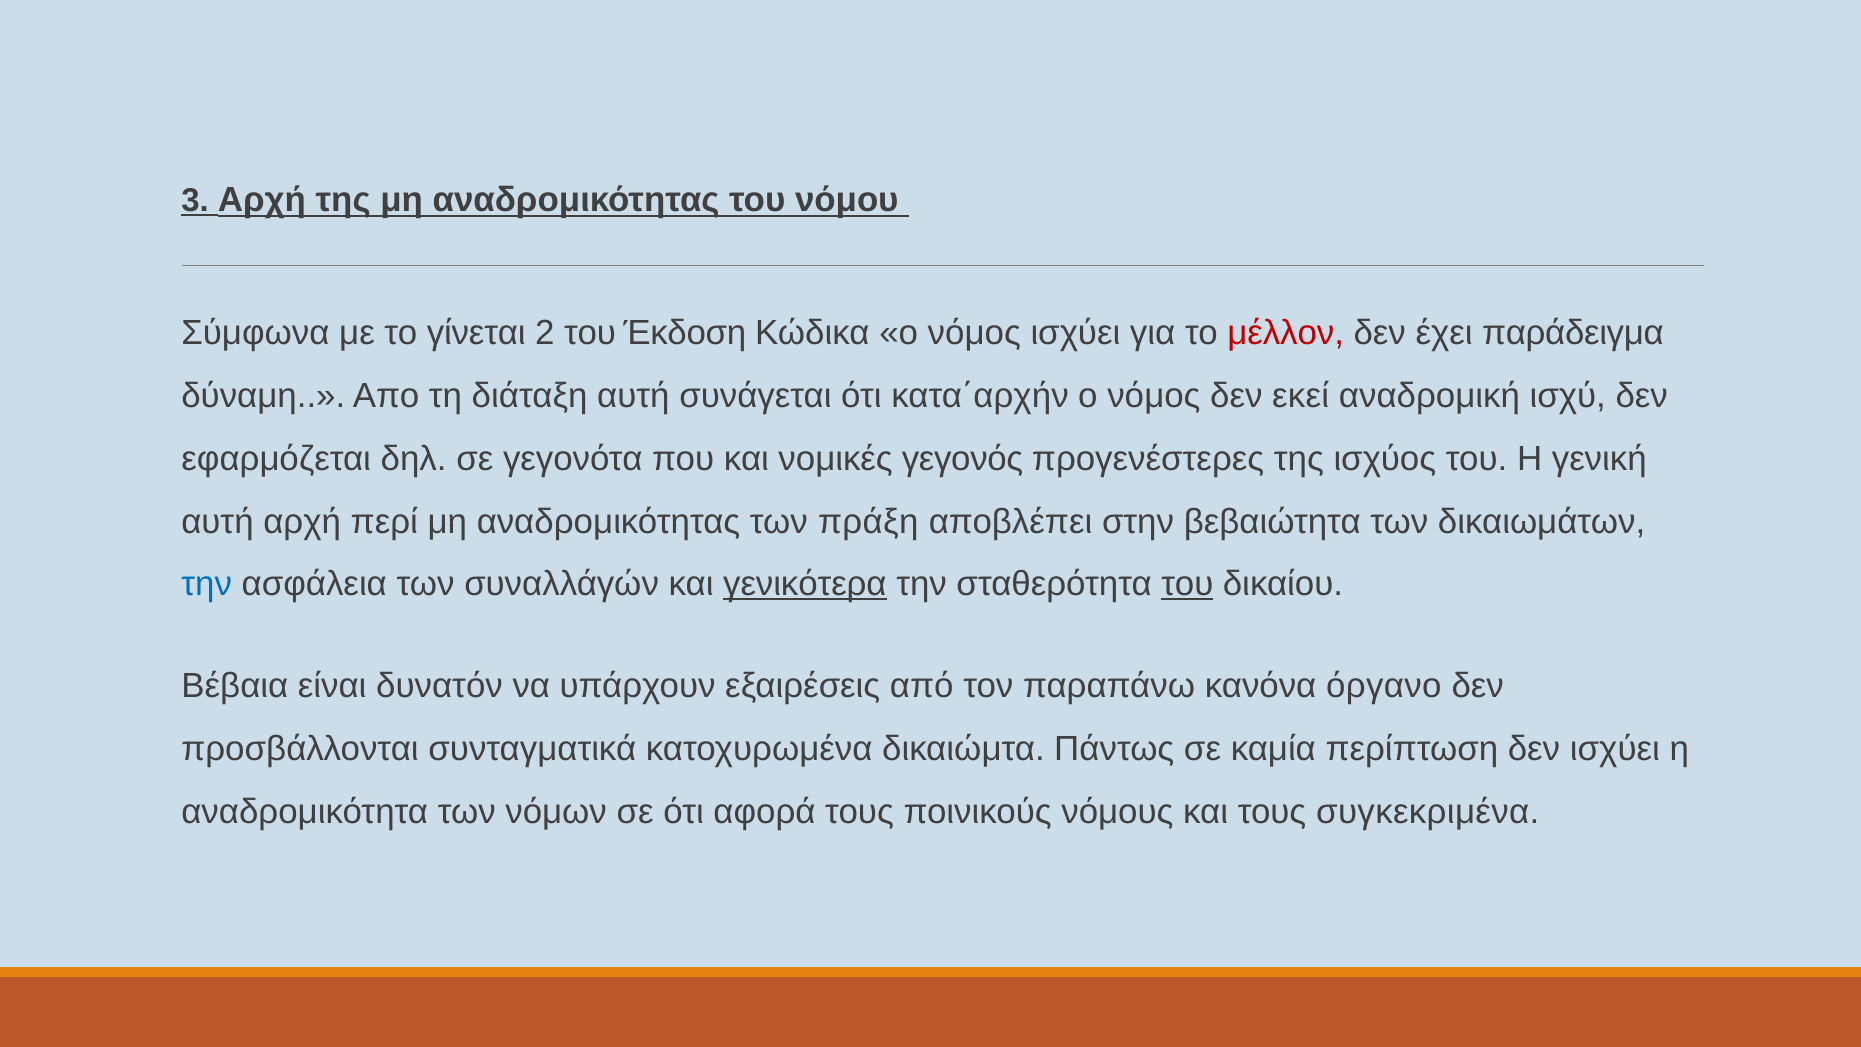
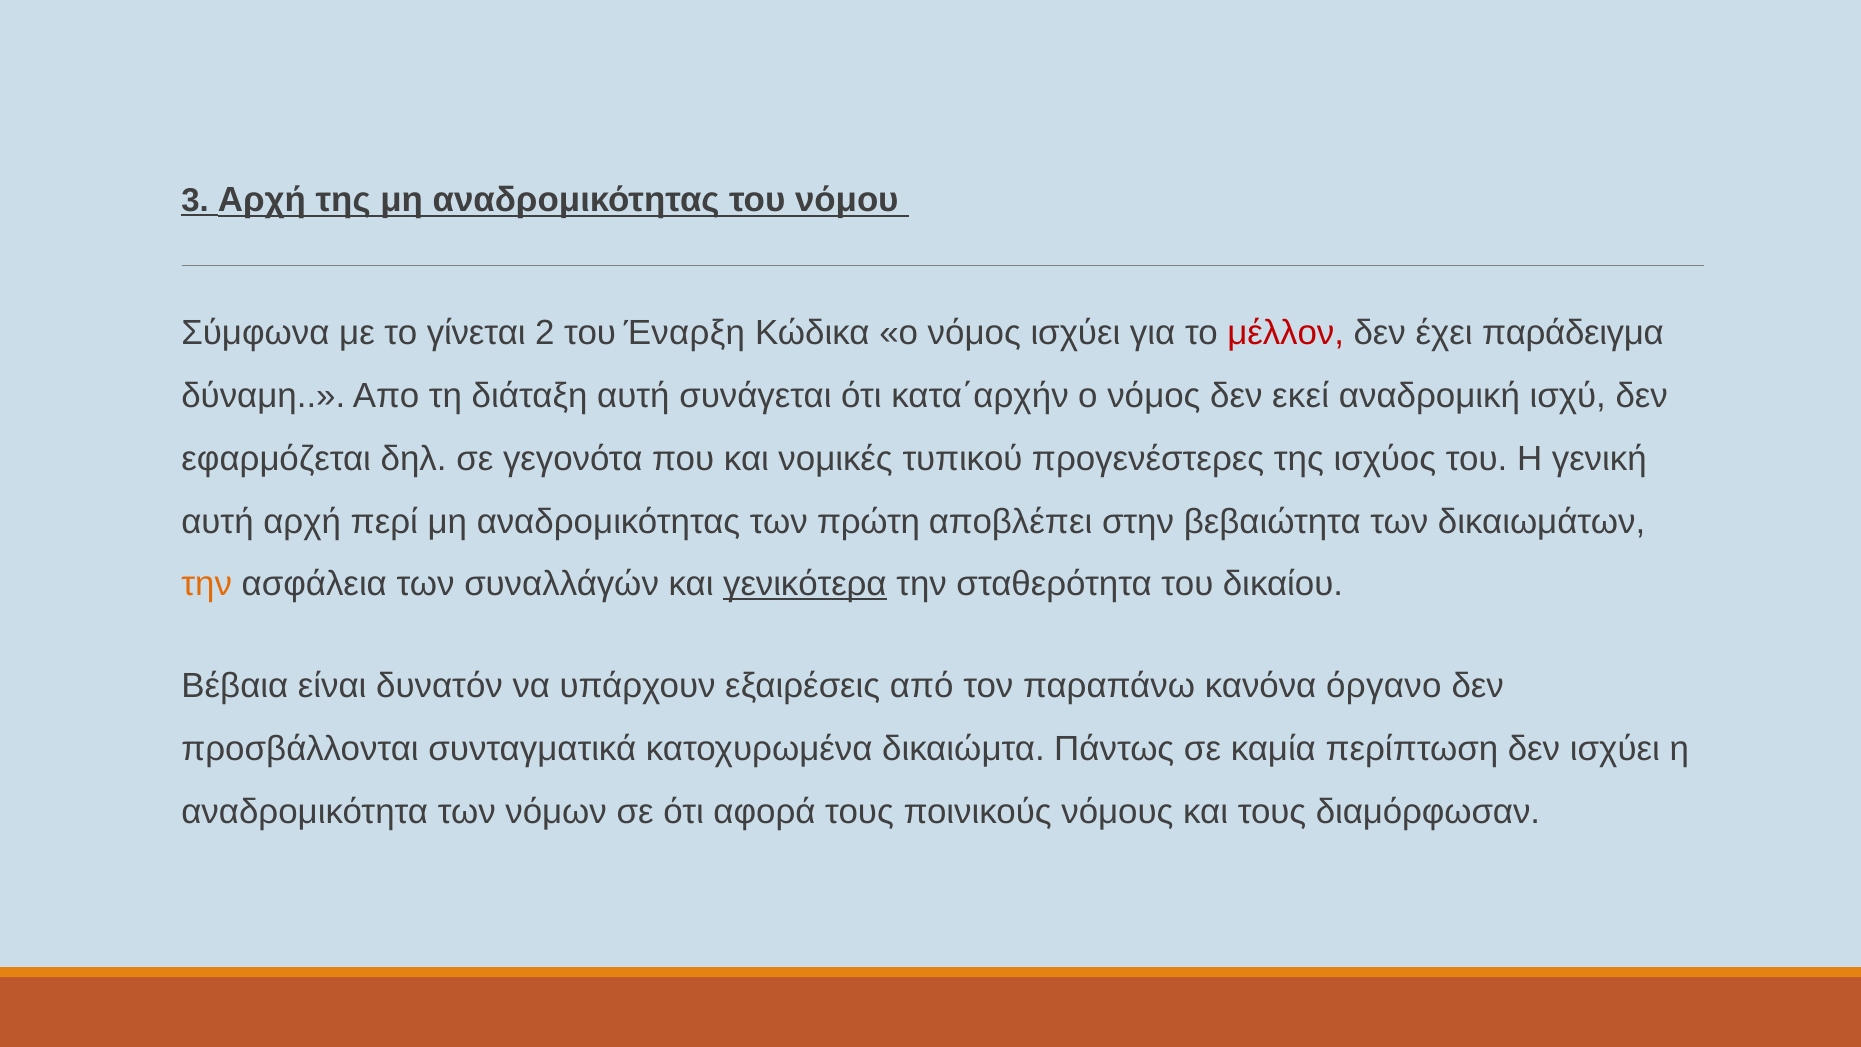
Έκδοση: Έκδοση -> Έναρξη
γεγονός: γεγονός -> τυπικού
πράξη: πράξη -> πρώτη
την at (207, 584) colour: blue -> orange
του at (1187, 584) underline: present -> none
συγκεκριμένα: συγκεκριμένα -> διαμόρφωσαν
